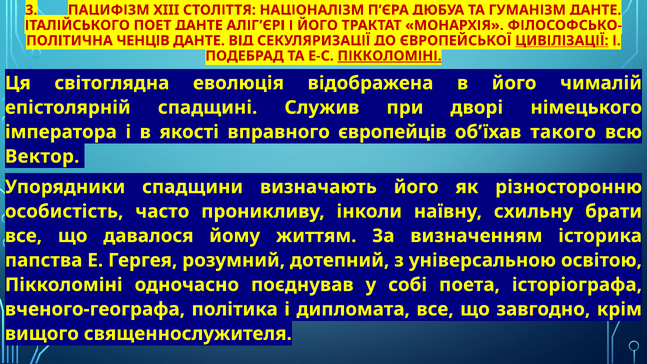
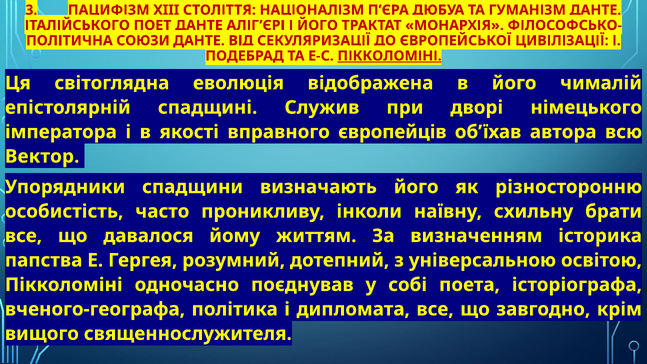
ЧЕНЦІВ: ЧЕНЦІВ -> СОЮЗИ
ЦИВІЛІЗАЦІЇ underline: present -> none
такого: такого -> автора
